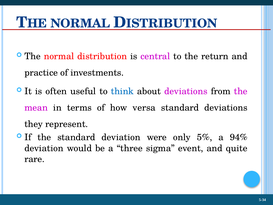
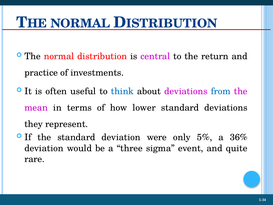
from colour: black -> blue
versa: versa -> lower
94%: 94% -> 36%
